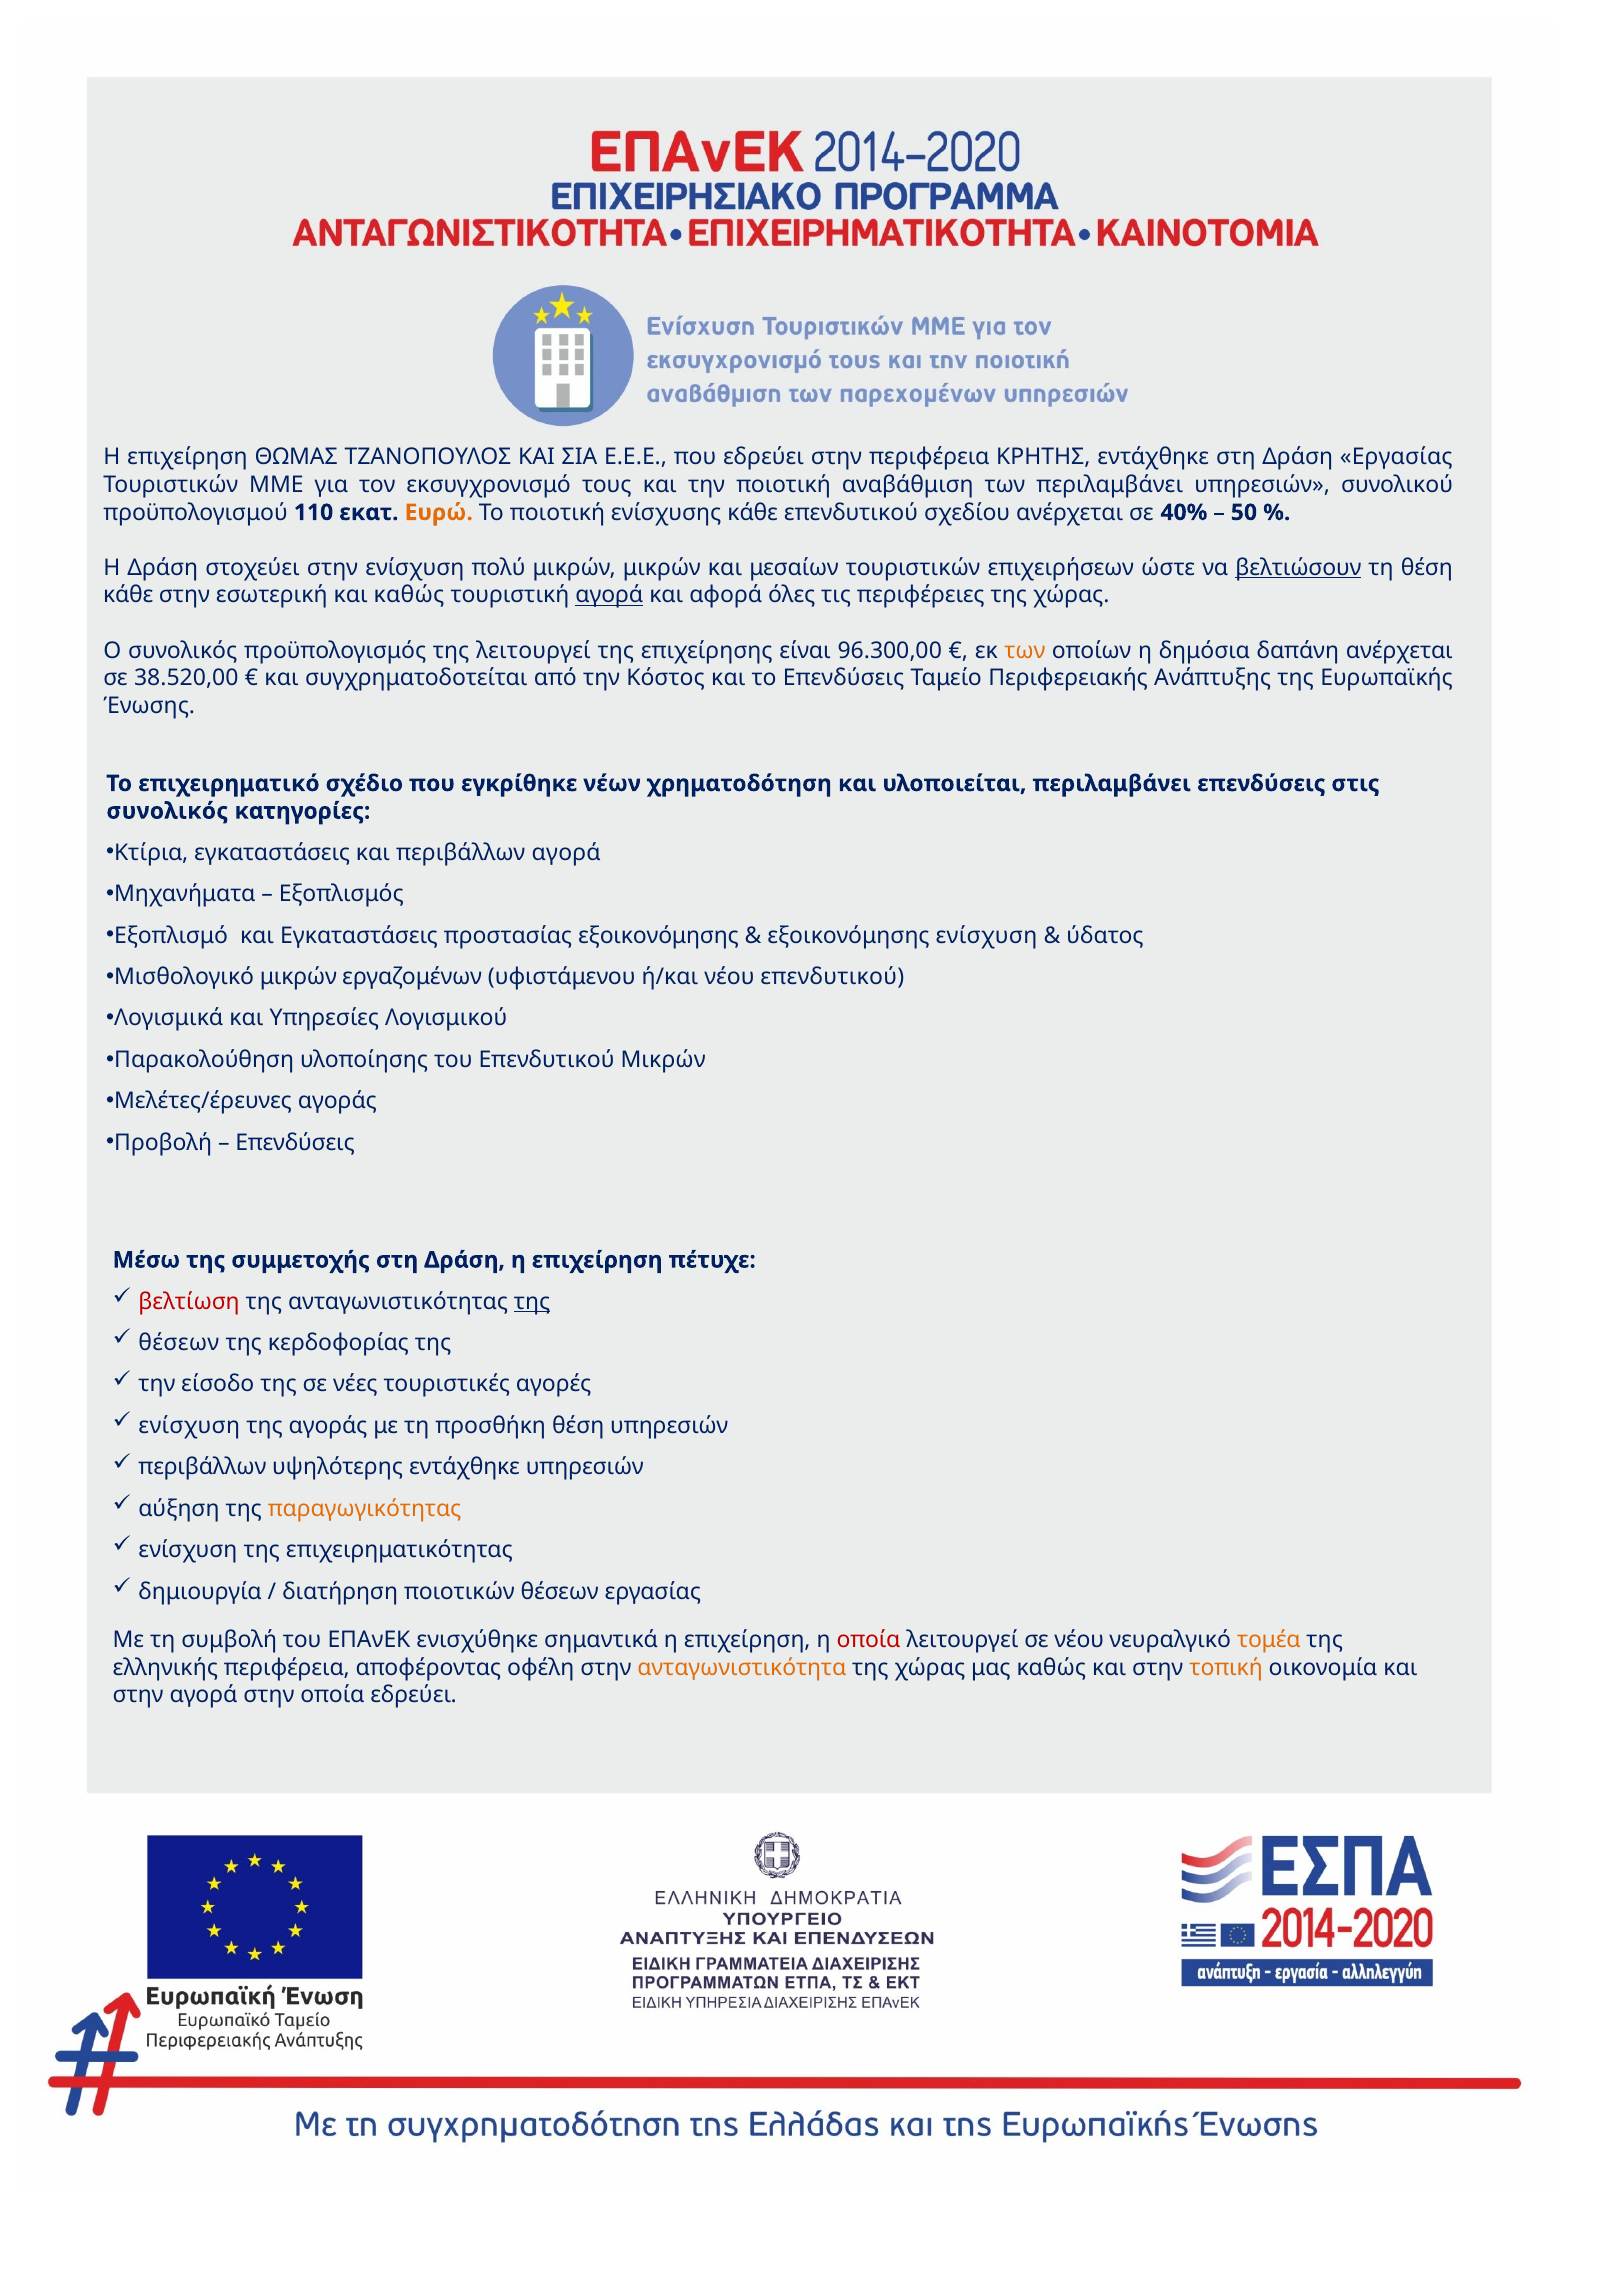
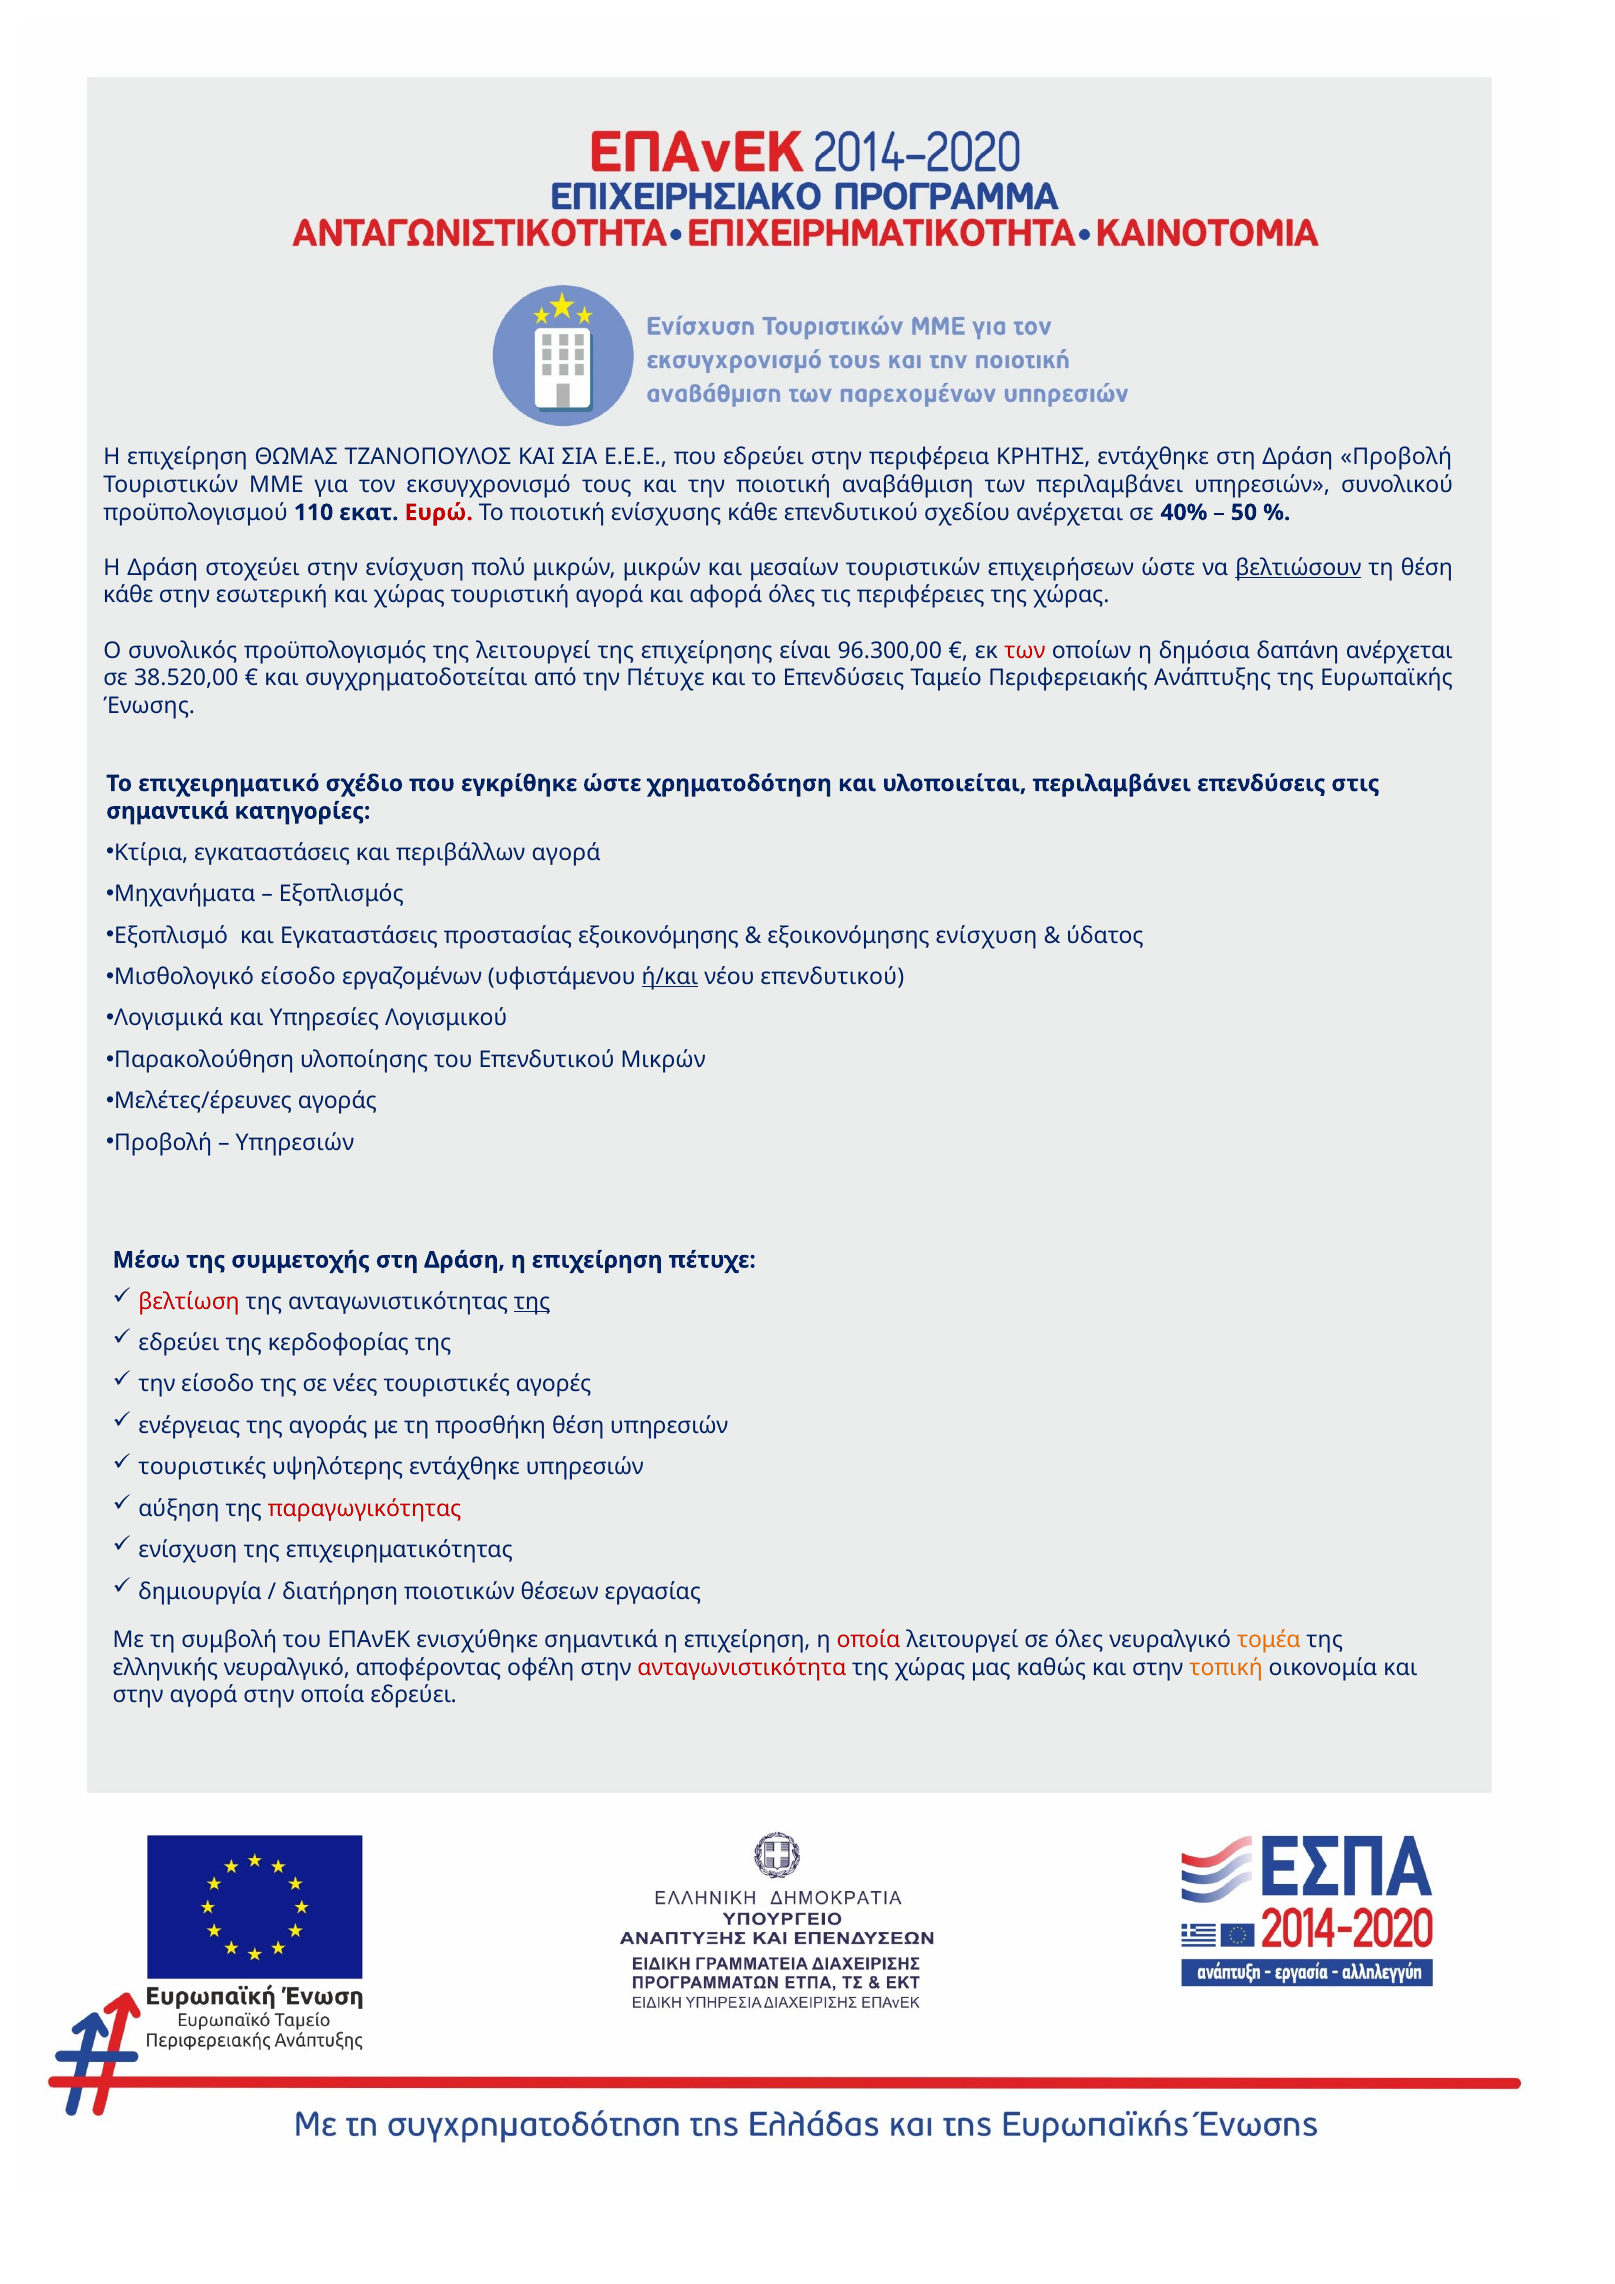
Δράση Εργασίας: Εργασίας -> Προβολή
Ευρώ colour: orange -> red
και καθώς: καθώς -> χώρας
αγορά at (609, 595) underline: present -> none
των at (1025, 651) colour: orange -> red
την Κόστος: Κόστος -> Πέτυχε
εγκρίθηκε νέων: νέων -> ώστε
συνολικός at (167, 811): συνολικός -> σημαντικά
Μισθολογικό μικρών: μικρών -> είσοδο
ή/και underline: none -> present
Επενδύσεις at (295, 1143): Επενδύσεις -> Υπηρεσιών
θέσεων at (179, 1343): θέσεων -> εδρεύει
ενίσχυση at (189, 1426): ενίσχυση -> ενέργειας
περιβάλλων at (202, 1467): περιβάλλων -> τουριστικές
παραγωγικότητας colour: orange -> red
σε νέου: νέου -> όλες
ελληνικής περιφέρεια: περιφέρεια -> νευραλγικό
ανταγωνιστικότητα colour: orange -> red
